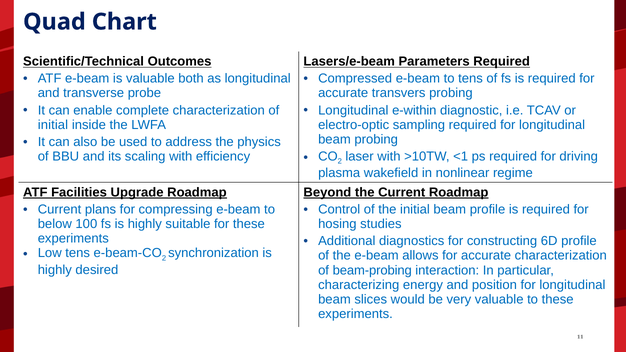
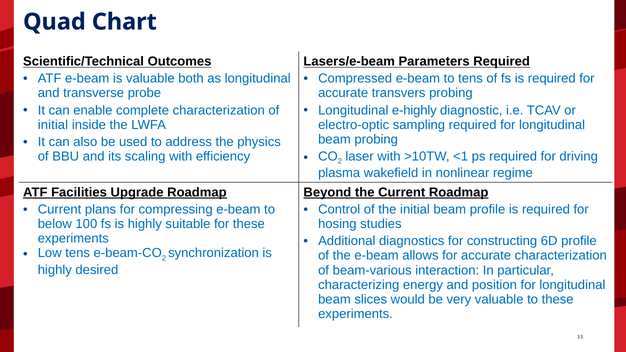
e-within: e-within -> e-highly
beam-probing: beam-probing -> beam-various
